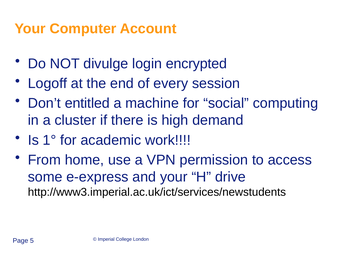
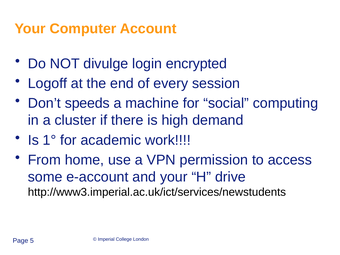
entitled: entitled -> speeds
e-express: e-express -> e-account
